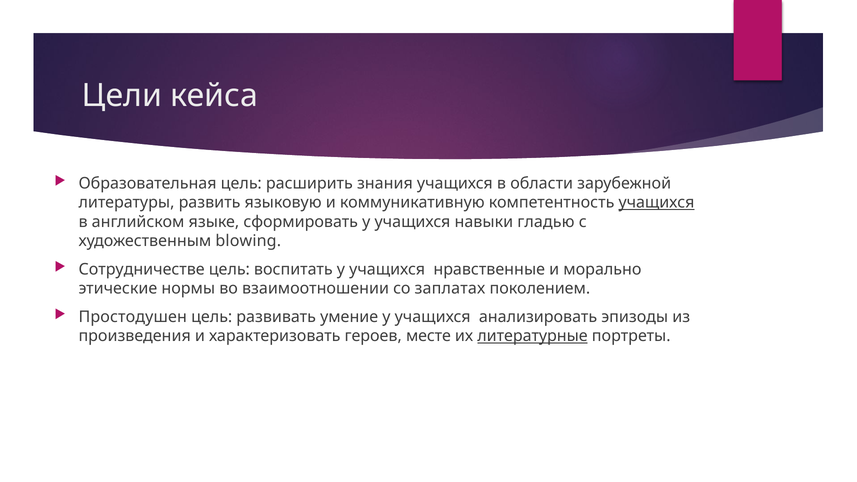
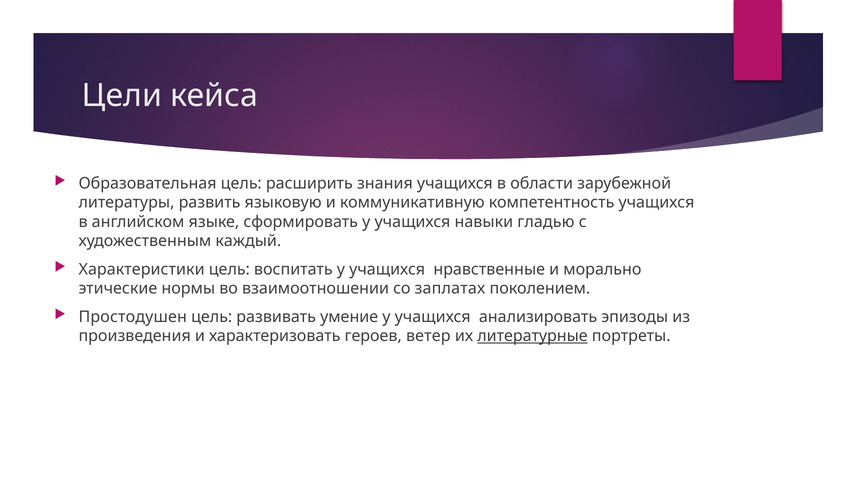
учащихся at (656, 203) underline: present -> none
blowing: blowing -> каждый
Сотрудничестве: Сотрудничестве -> Характеристики
месте: месте -> ветер
